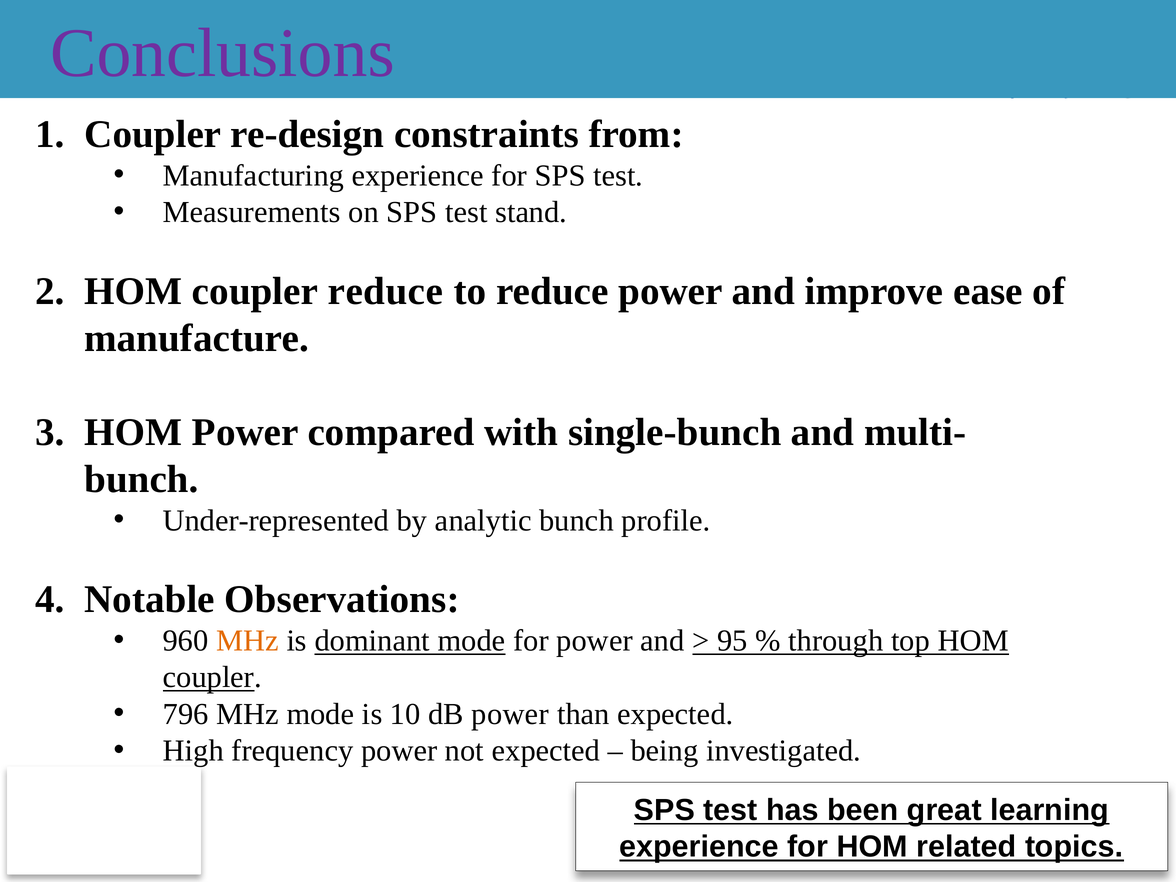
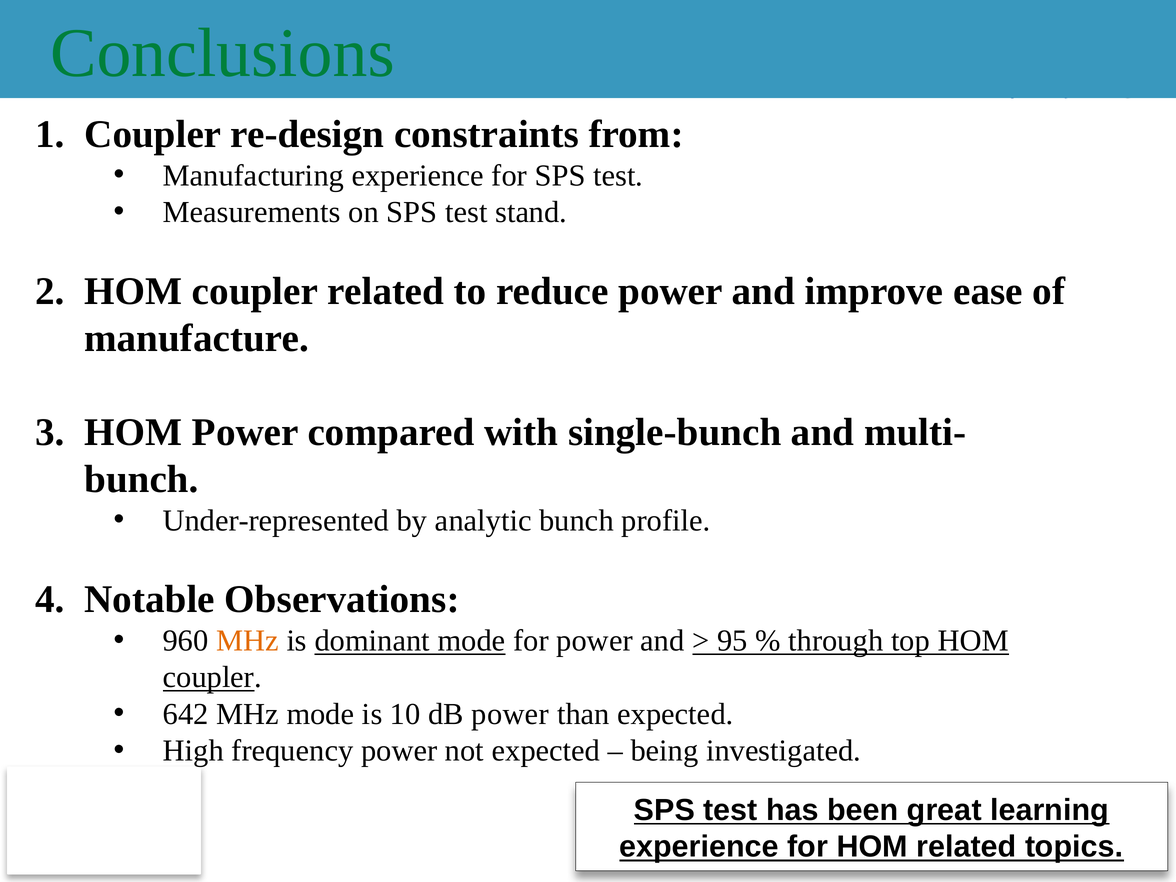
Conclusions colour: purple -> green
coupler reduce: reduce -> related
796: 796 -> 642
